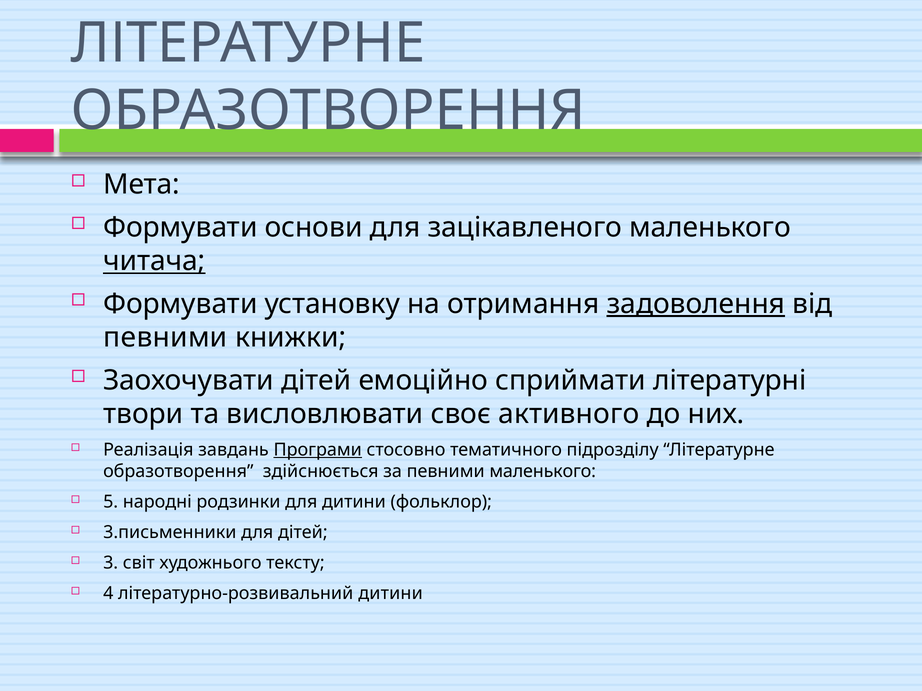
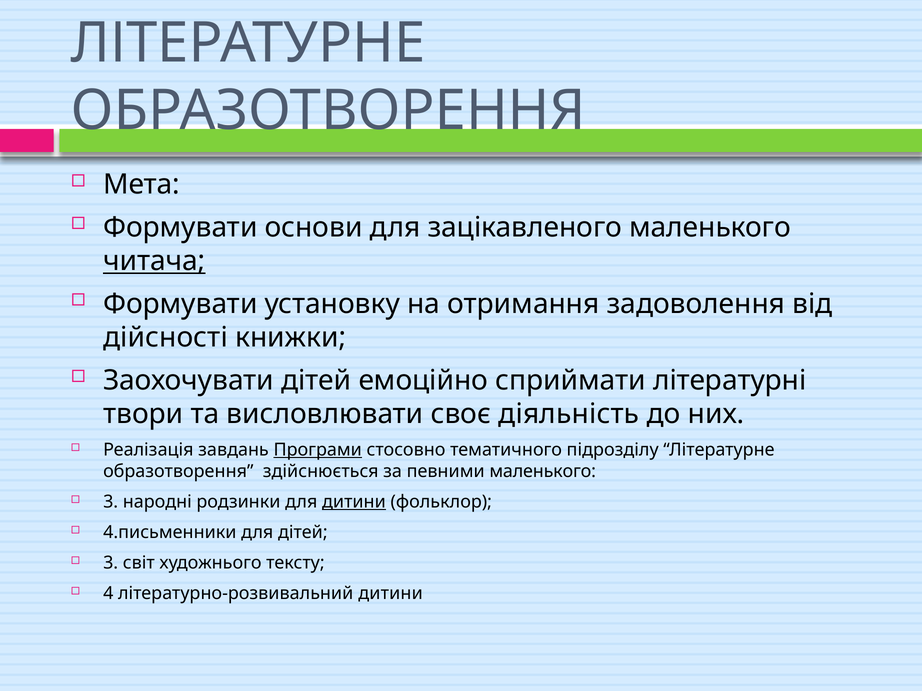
задоволення underline: present -> none
певними at (165, 338): певними -> дійсності
активного: активного -> діяльність
5 at (111, 502): 5 -> 3
дитини at (354, 502) underline: none -> present
3.письменники: 3.письменники -> 4.письменники
